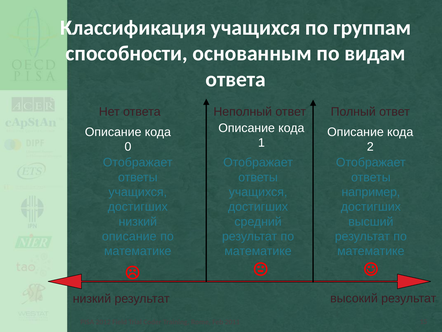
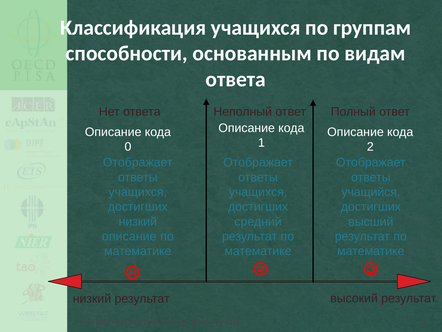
например: например -> учащийся
